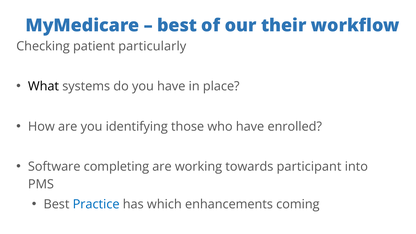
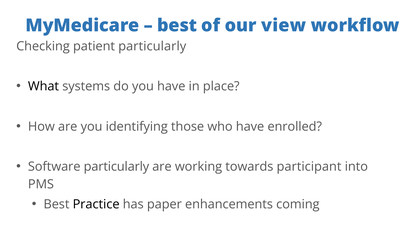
their: their -> view
Software completing: completing -> particularly
Practice colour: blue -> black
which: which -> paper
